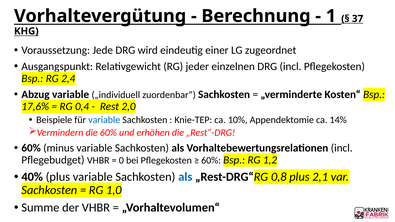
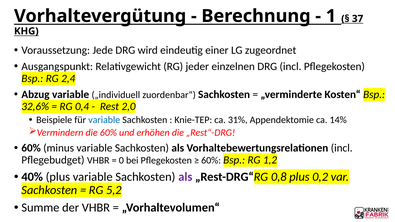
17,6%: 17,6% -> 32,6%
10%: 10% -> 31%
als at (185, 177) colour: blue -> purple
2,1: 2,1 -> 0,2
1,0: 1,0 -> 5,2
